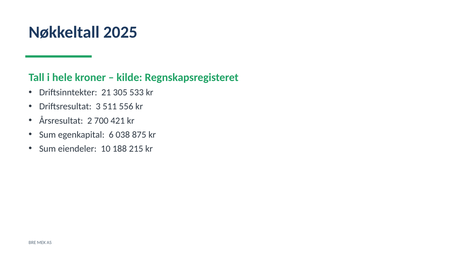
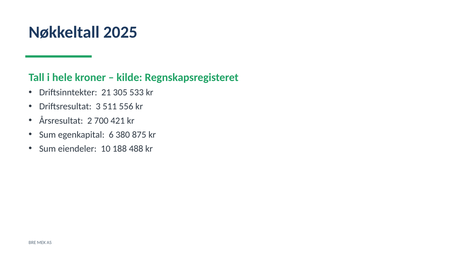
038: 038 -> 380
215: 215 -> 488
